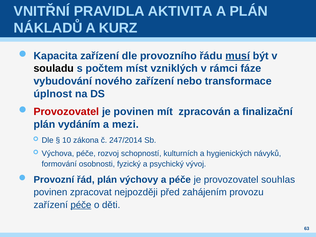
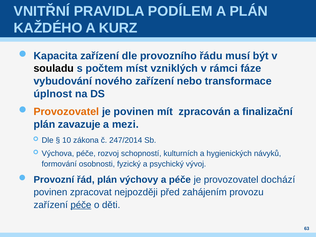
AKTIVITA: AKTIVITA -> PODÍLEM
NÁKLADŮ: NÁKLADŮ -> KAŽDÉHO
musí underline: present -> none
Provozovatel at (66, 112) colour: red -> orange
vydáním: vydáním -> zavazuje
souhlas: souhlas -> dochází
